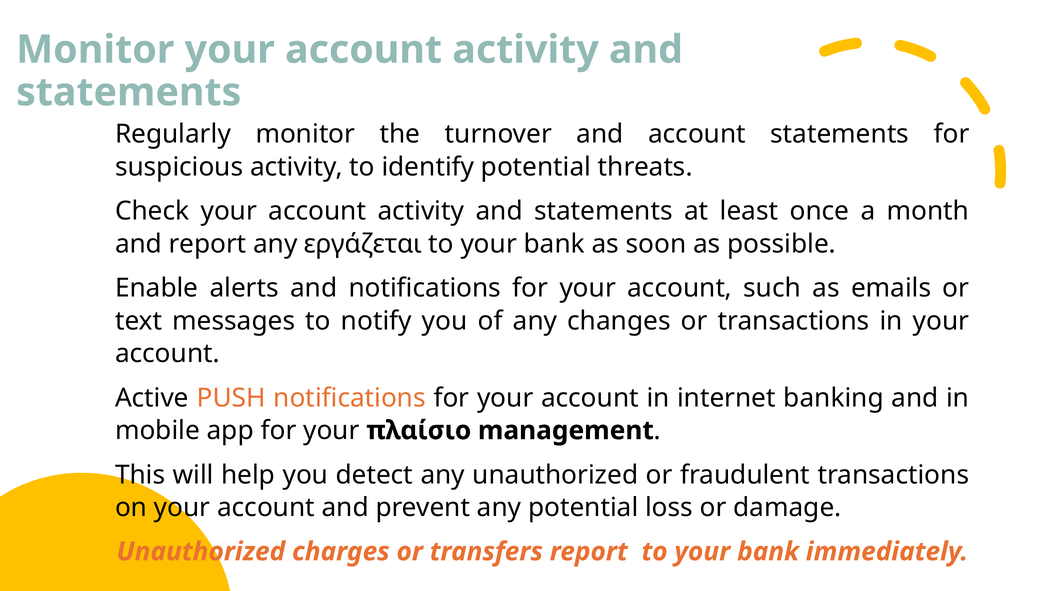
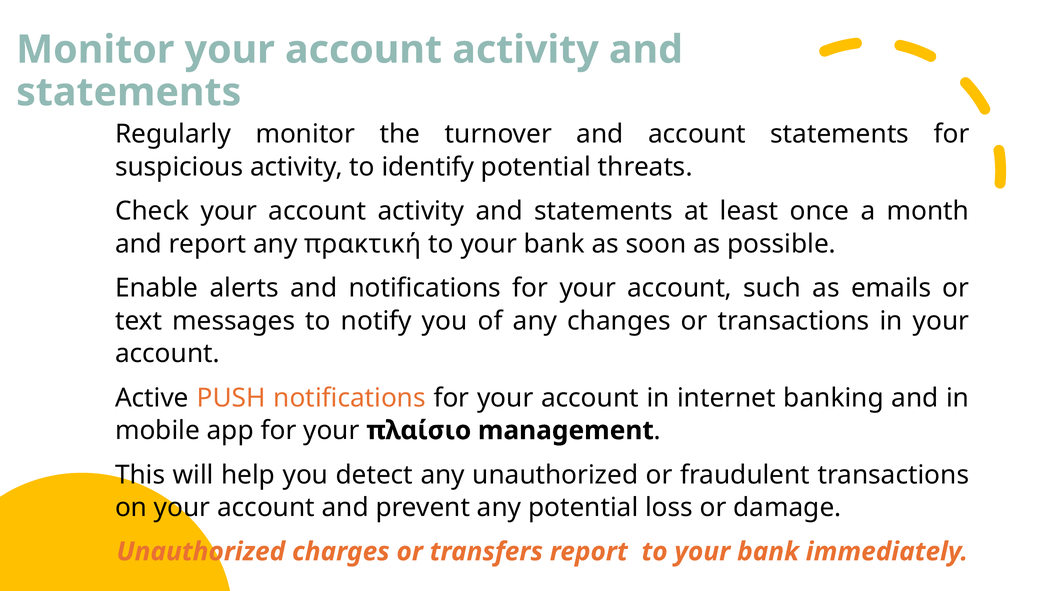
εργάζεται: εργάζεται -> πρακτική
